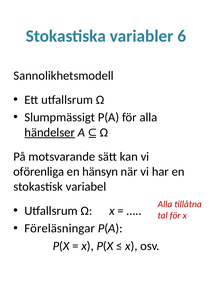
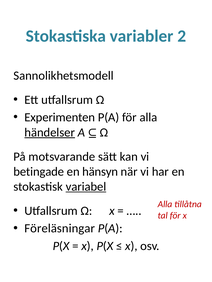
6: 6 -> 2
Slumpmässigt: Slumpmässigt -> Experimenten
oförenliga: oförenliga -> betingade
variabel underline: none -> present
